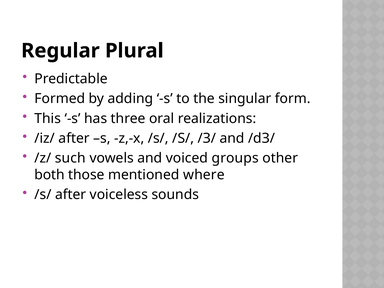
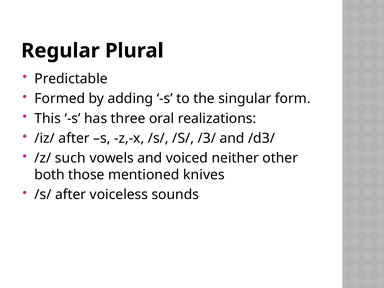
groups: groups -> neither
where: where -> knives
